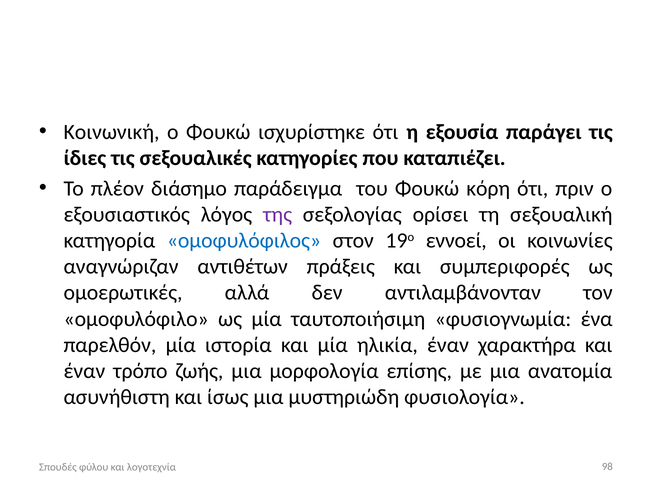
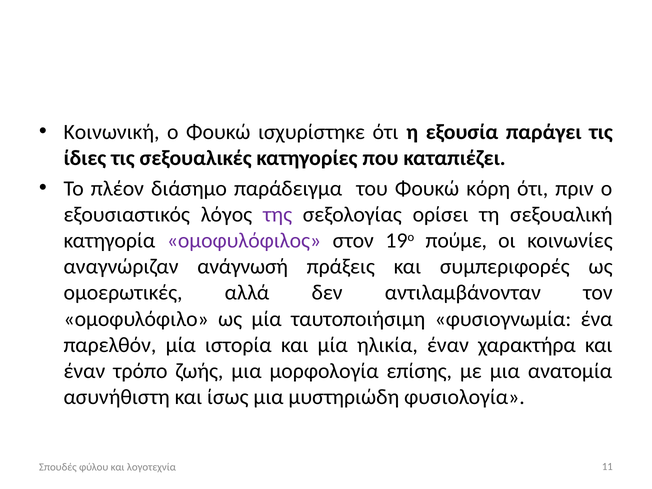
ομοφυλόφιλος colour: blue -> purple
εννοεί: εννοεί -> πούμε
αντιθέτων: αντιθέτων -> ανάγνωσή
98: 98 -> 11
